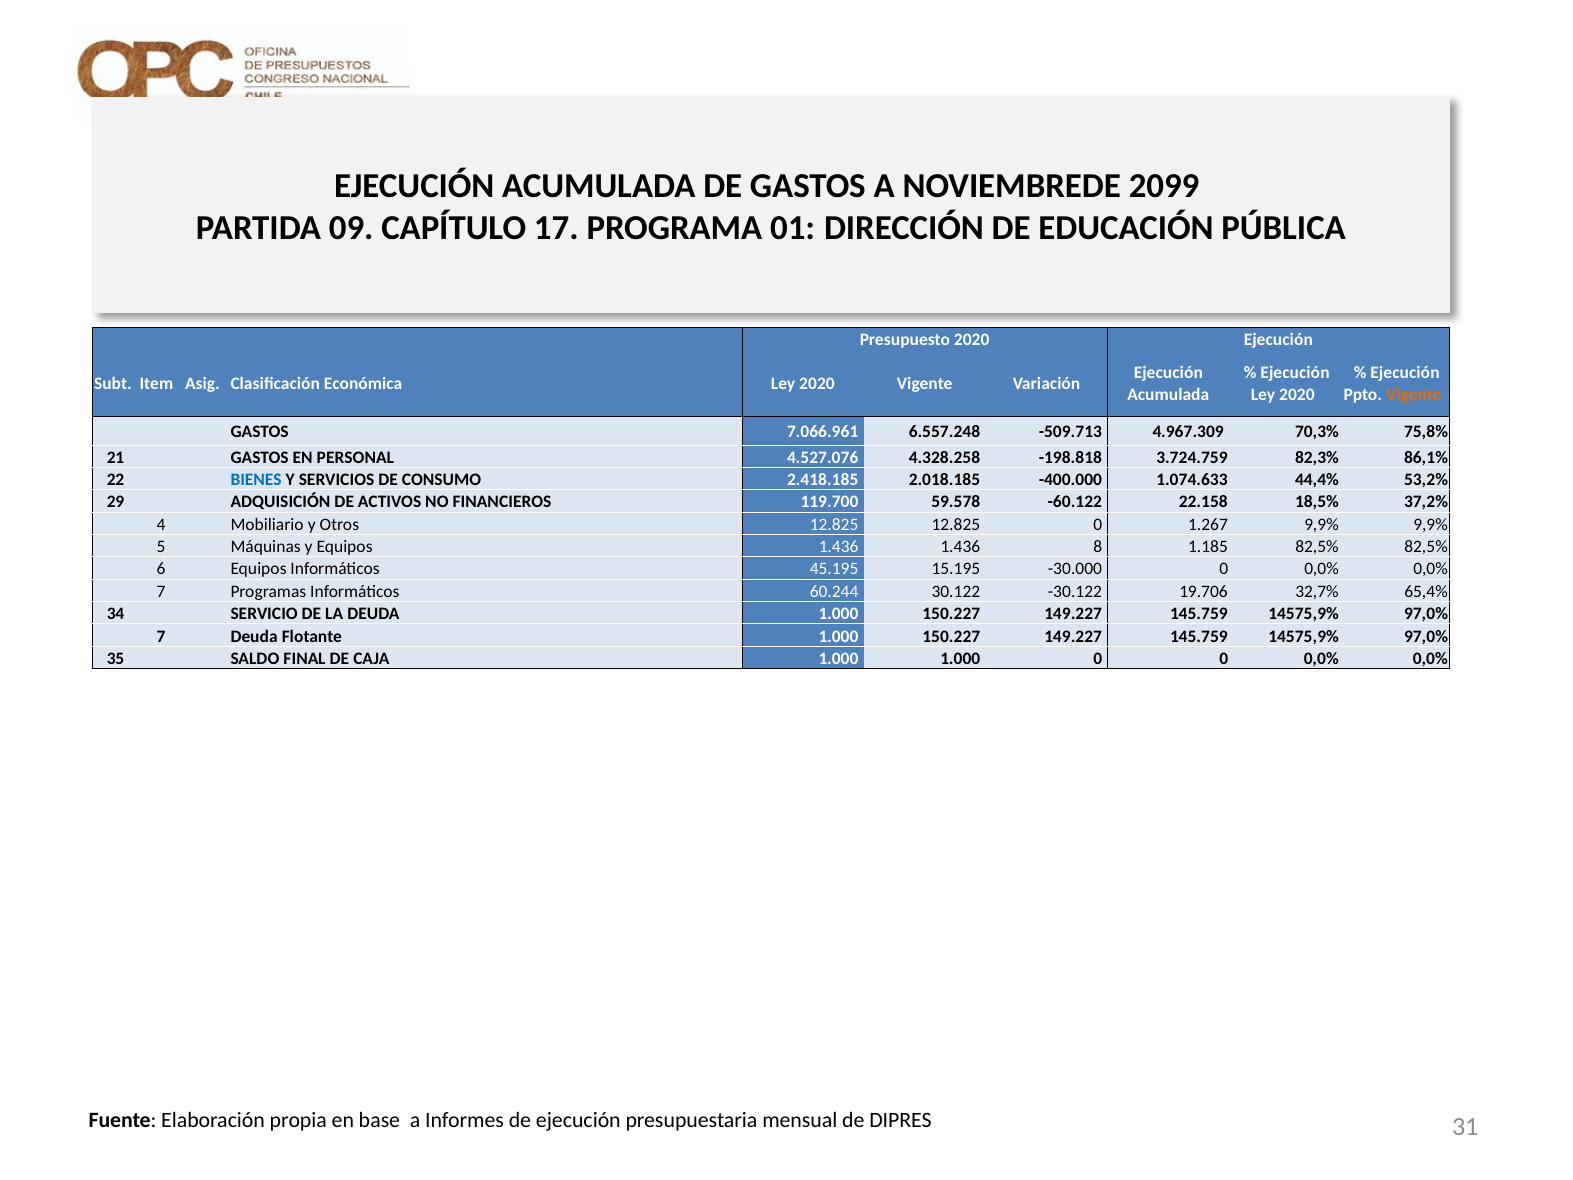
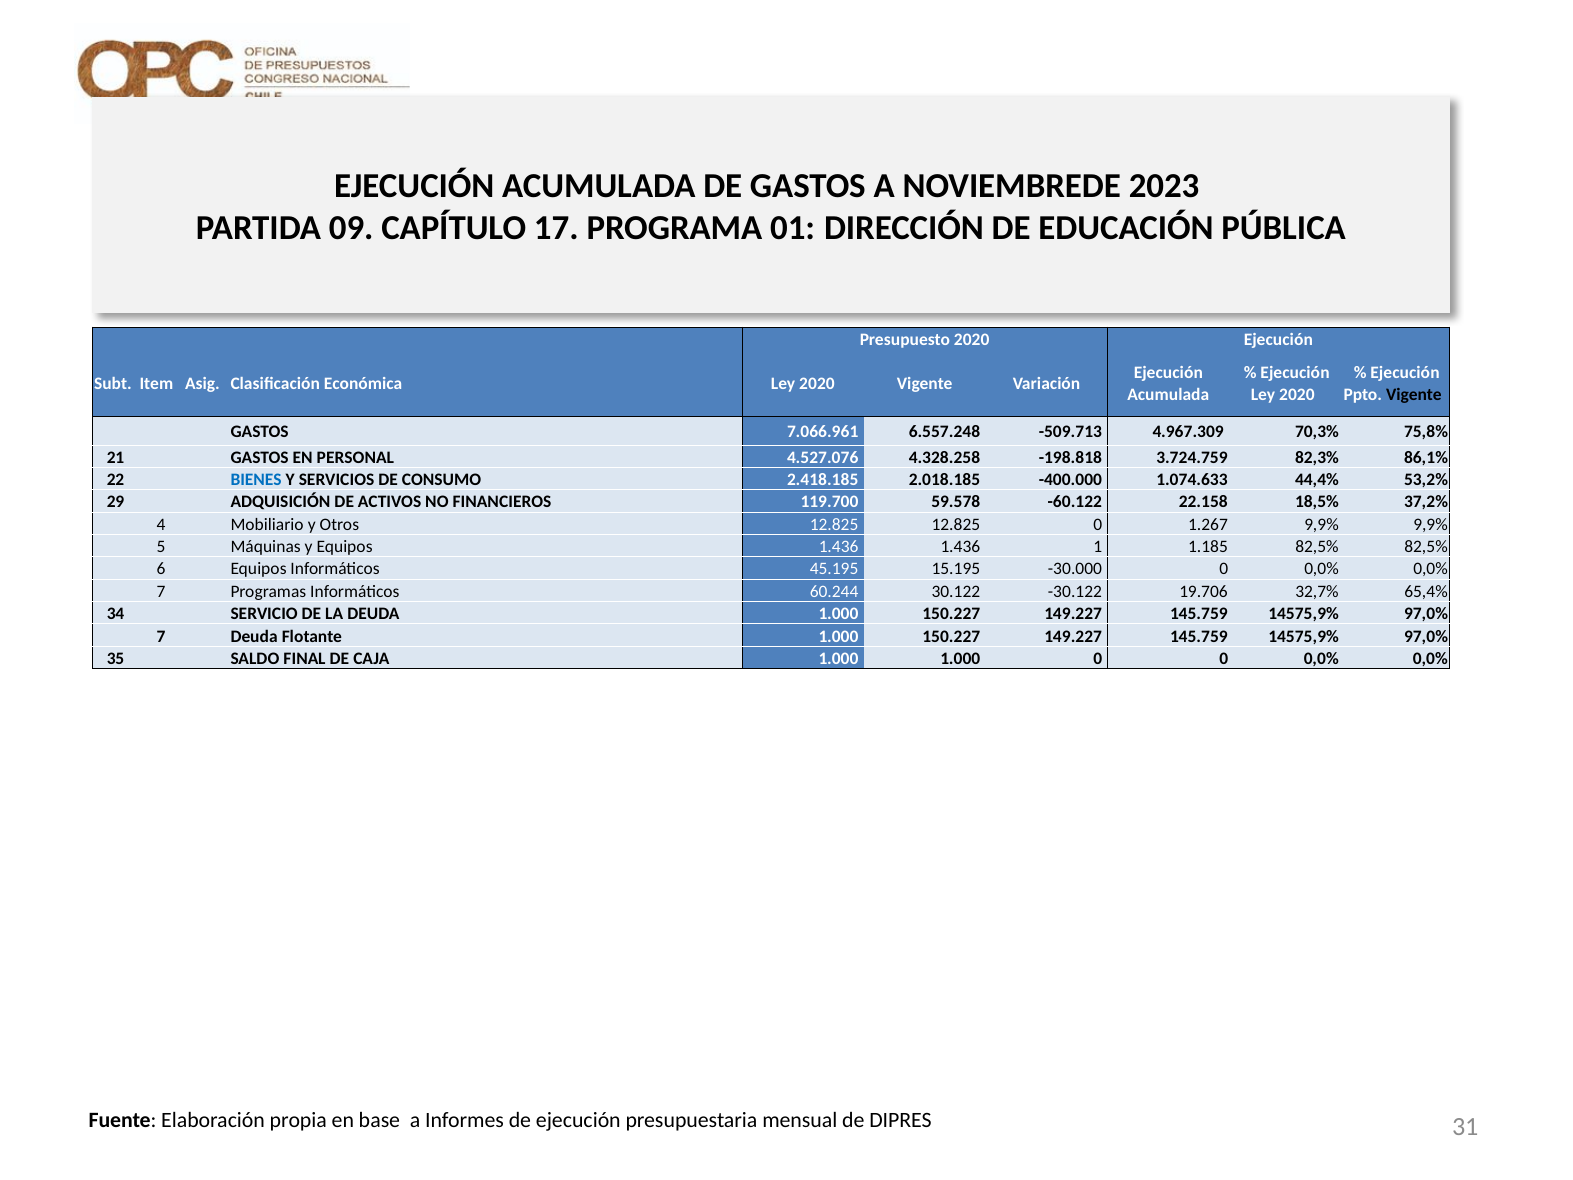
2099: 2099 -> 2023
Vigente at (1414, 395) colour: orange -> black
8: 8 -> 1
